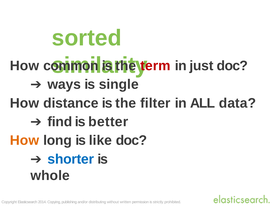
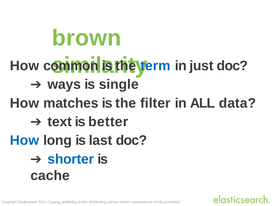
sorted: sorted -> brown
term colour: red -> blue
distance: distance -> matches
find: find -> text
How at (25, 140) colour: orange -> blue
like: like -> last
whole: whole -> cache
